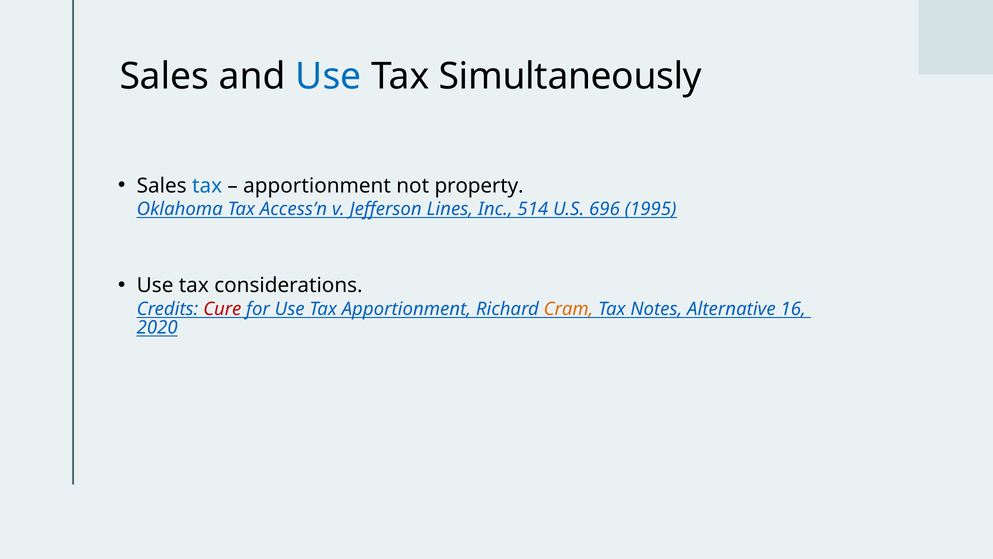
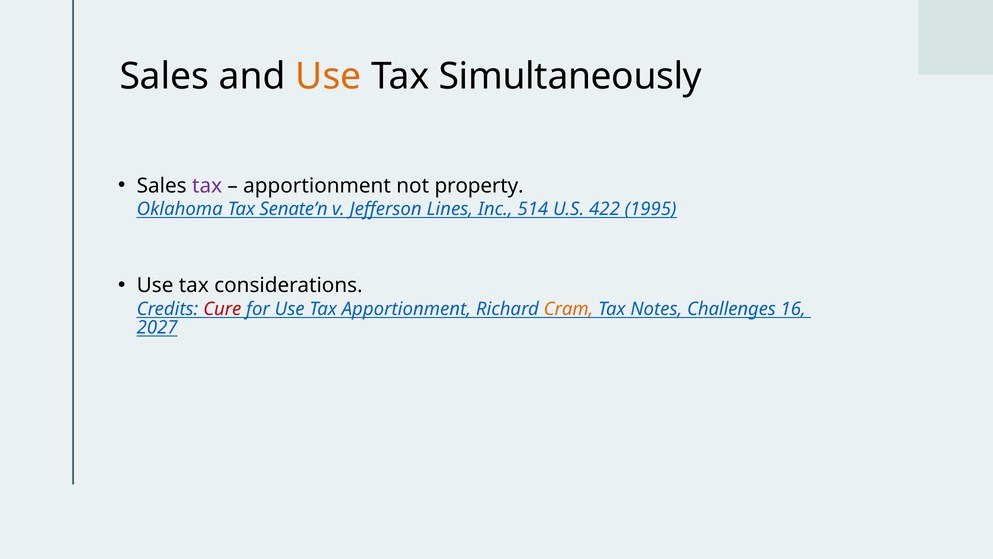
Use at (328, 77) colour: blue -> orange
tax at (207, 186) colour: blue -> purple
Access’n: Access’n -> Senate’n
696: 696 -> 422
Alternative: Alternative -> Challenges
2020: 2020 -> 2027
